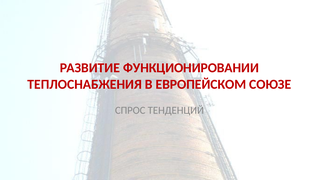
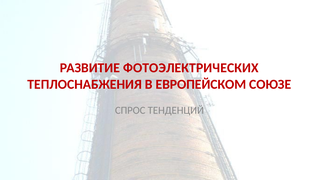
ФУНКЦИОНИРОВАНИИ: ФУНКЦИОНИРОВАНИИ -> ФОТОЭЛЕКТРИЧЕСКИХ
